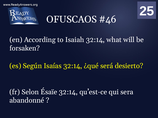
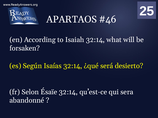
OFUSCAOS: OFUSCAOS -> APARTAOS
